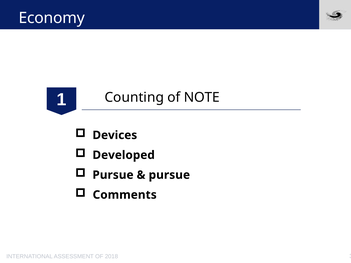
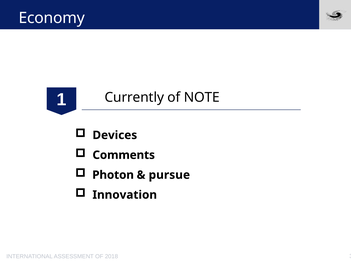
Counting: Counting -> Currently
Developed: Developed -> Comments
Pursue at (113, 175): Pursue -> Photon
Comments: Comments -> Innovation
